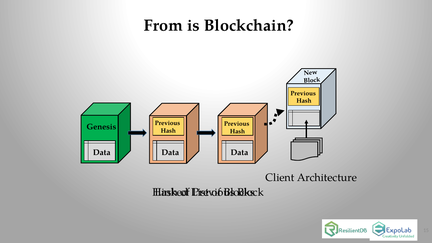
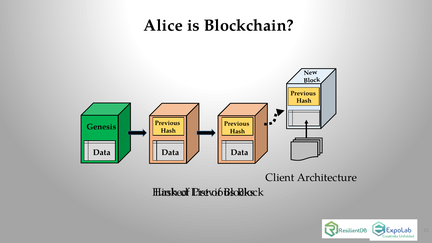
From: From -> Alice
